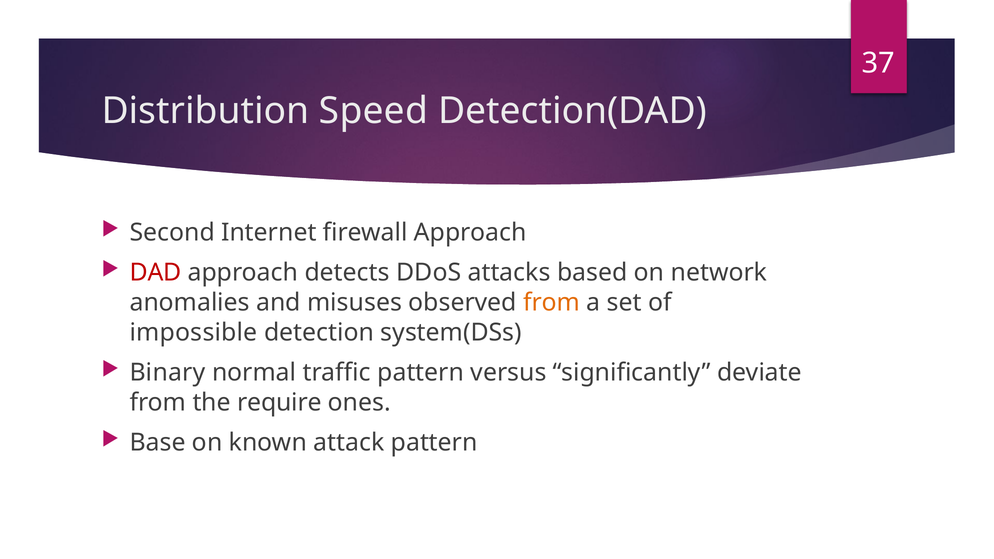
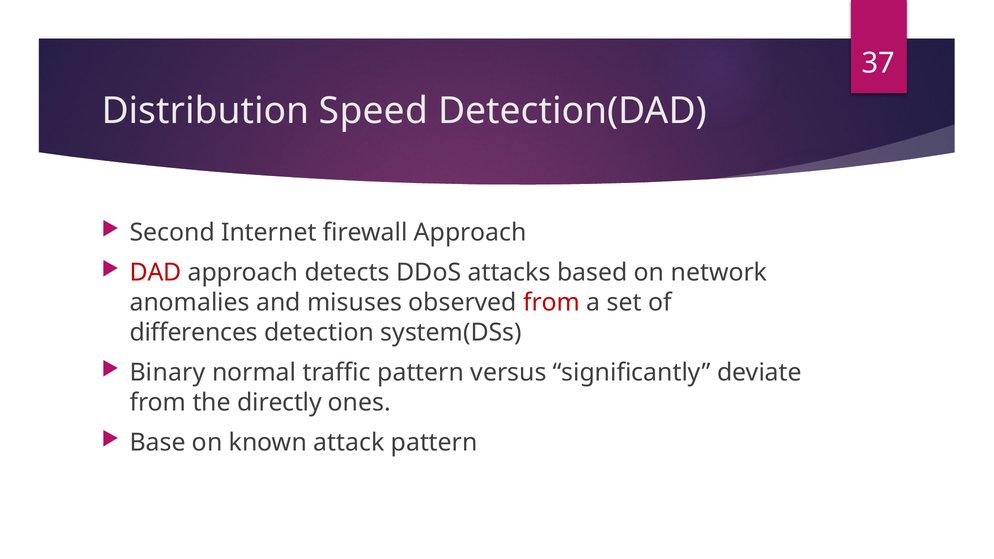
from at (552, 303) colour: orange -> red
impossible: impossible -> differences
require: require -> directly
